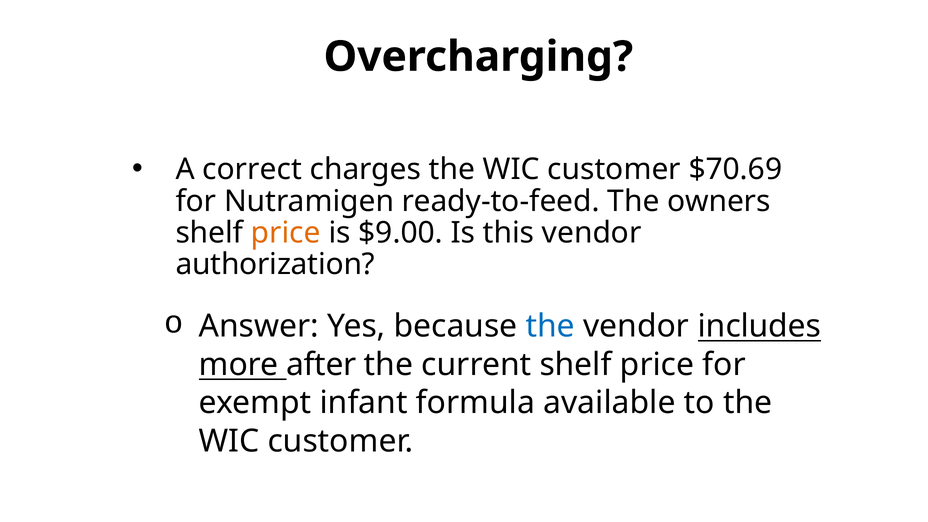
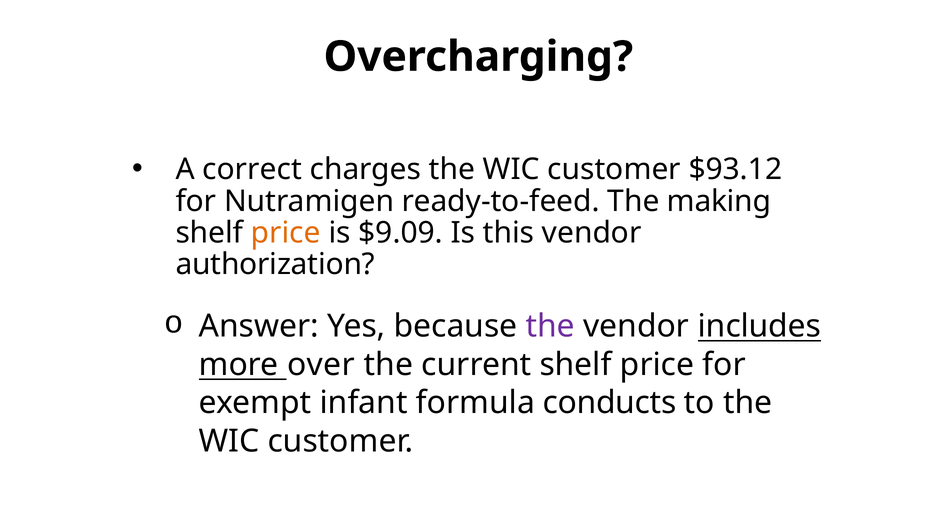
$70.69: $70.69 -> $93.12
owners: owners -> making
$9.00: $9.00 -> $9.09
the at (550, 326) colour: blue -> purple
after: after -> over
available: available -> conducts
